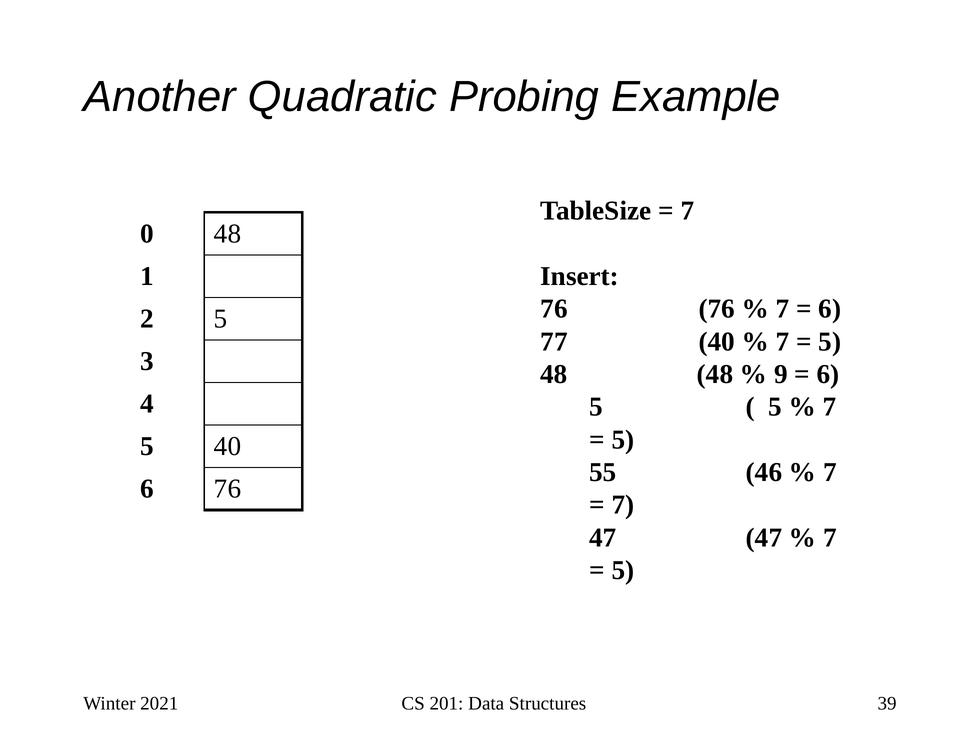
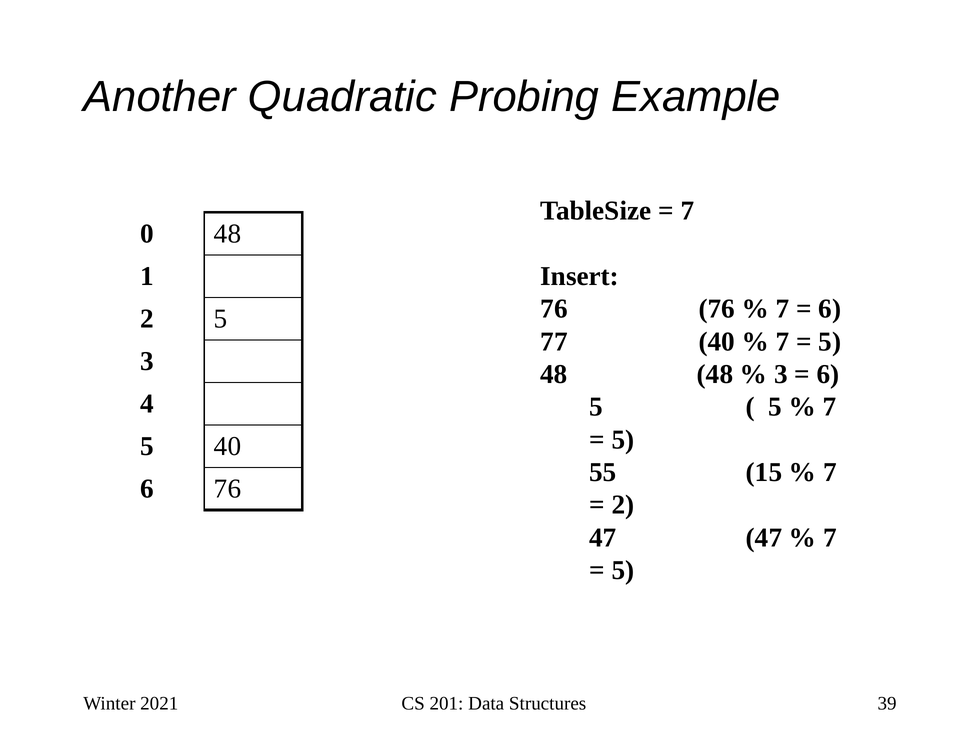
9 at (781, 374): 9 -> 3
46: 46 -> 15
7 at (623, 505): 7 -> 2
